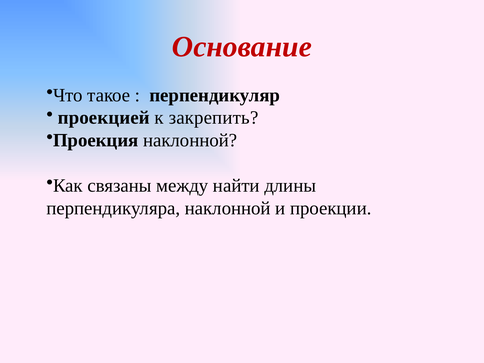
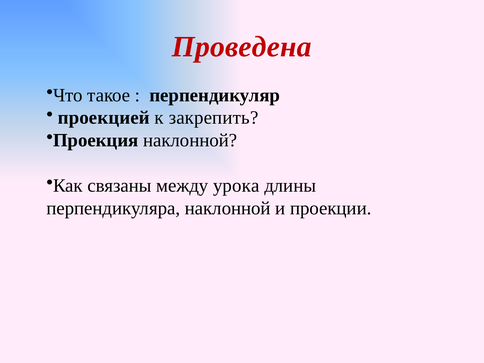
Основание: Основание -> Проведена
найти: найти -> урока
